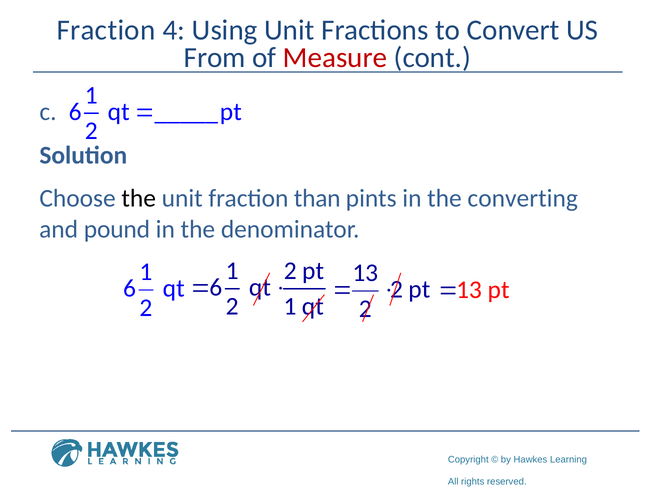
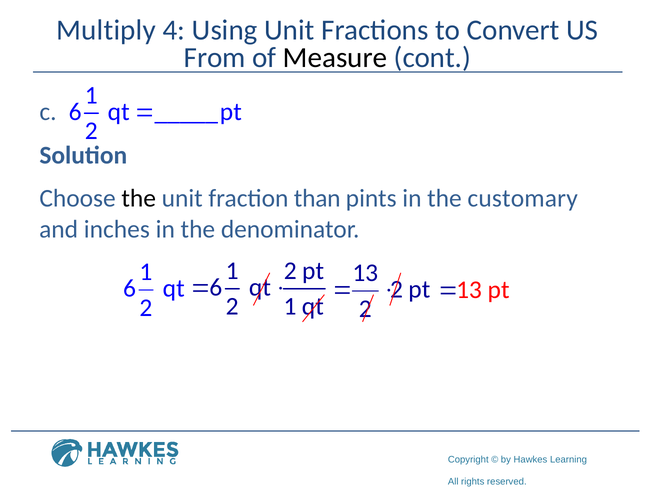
Fraction at (106, 30): Fraction -> Multiply
Measure colour: red -> black
converting: converting -> customary
pound: pound -> inches
